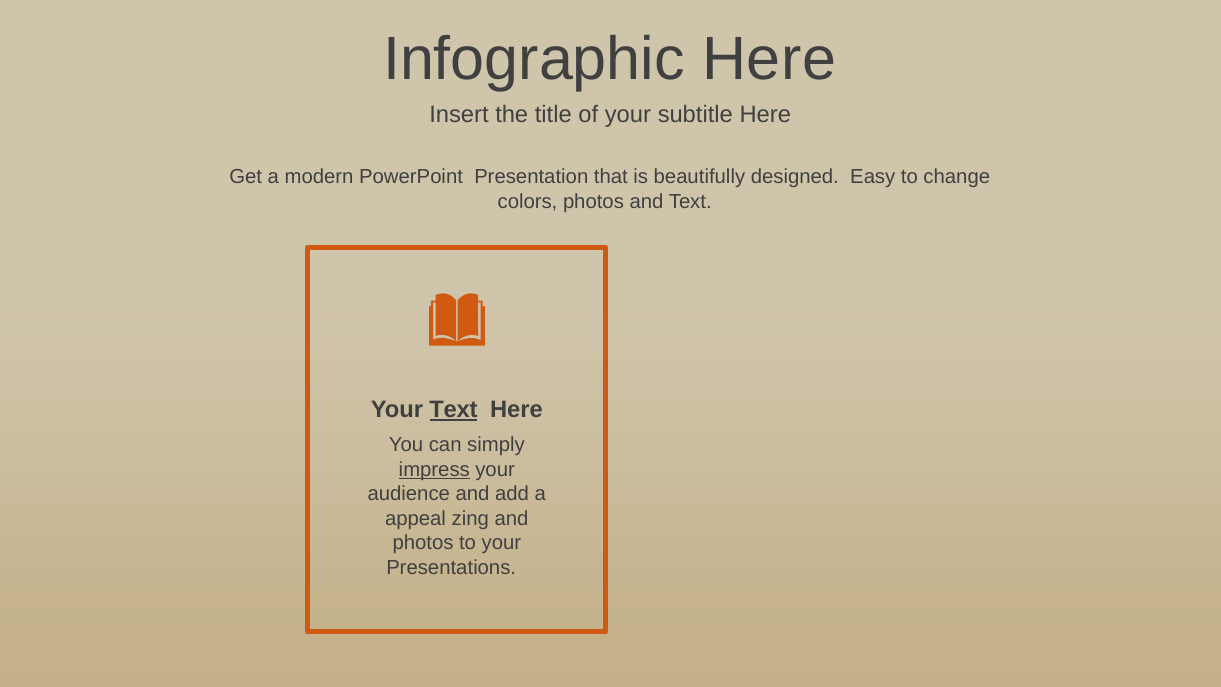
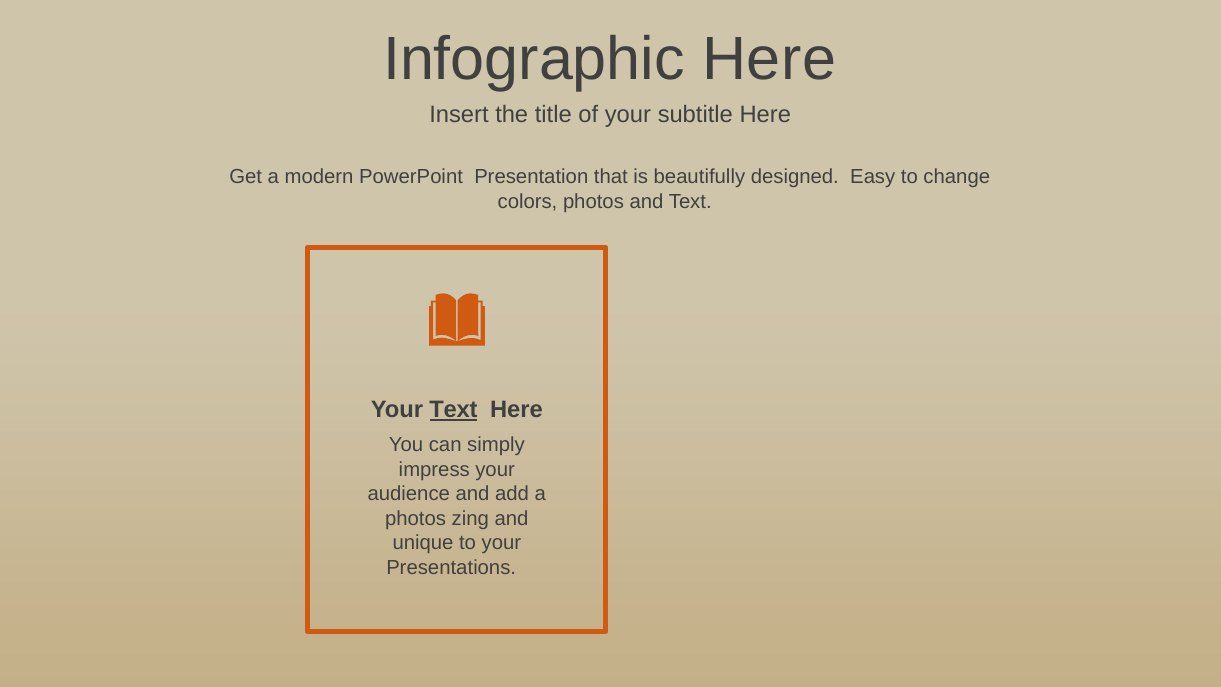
impress underline: present -> none
appeal at (416, 518): appeal -> photos
photos at (423, 543): photos -> unique
